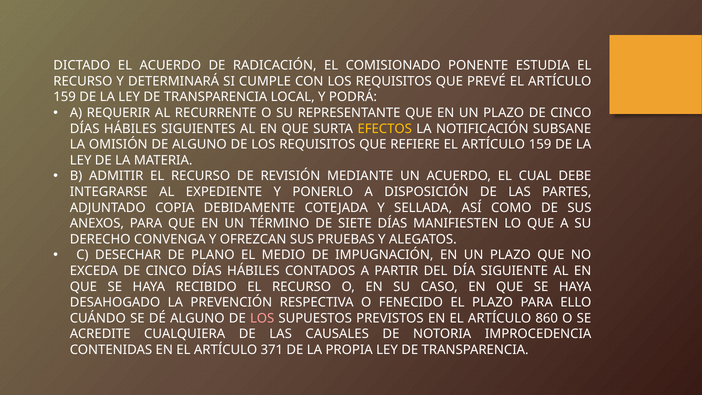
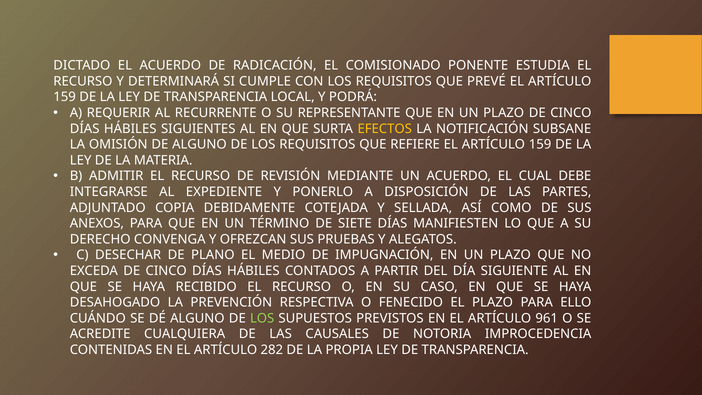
LOS at (262, 318) colour: pink -> light green
860: 860 -> 961
371: 371 -> 282
